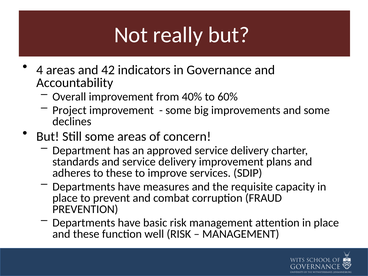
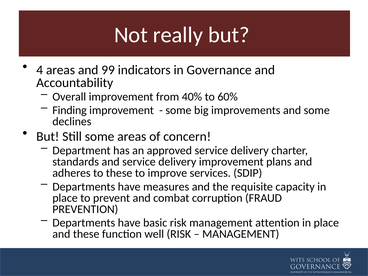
42: 42 -> 99
Project: Project -> Finding
